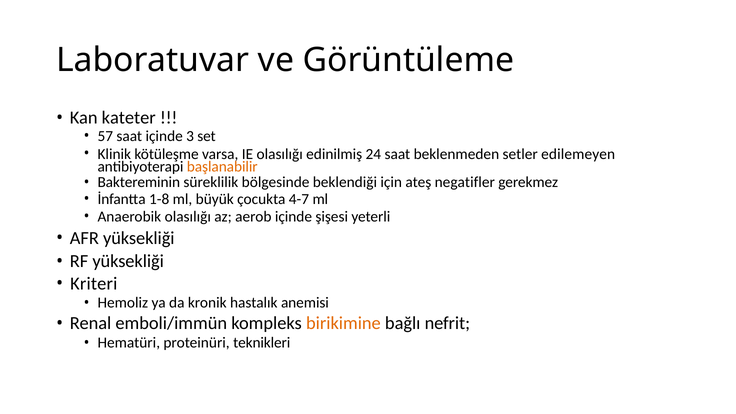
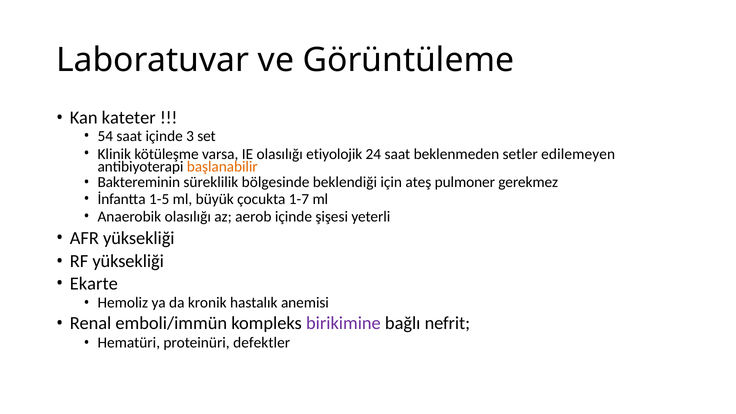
57: 57 -> 54
edinilmiş: edinilmiş -> etiyolojik
negatifler: negatifler -> pulmoner
1-8: 1-8 -> 1-5
4-7: 4-7 -> 1-7
Kriteri: Kriteri -> Ekarte
birikimine colour: orange -> purple
teknikleri: teknikleri -> defektler
